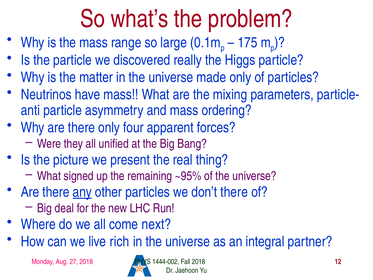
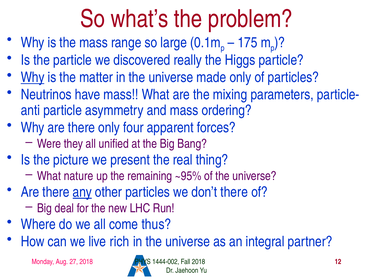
Why at (33, 77) underline: none -> present
signed: signed -> nature
next: next -> thus
